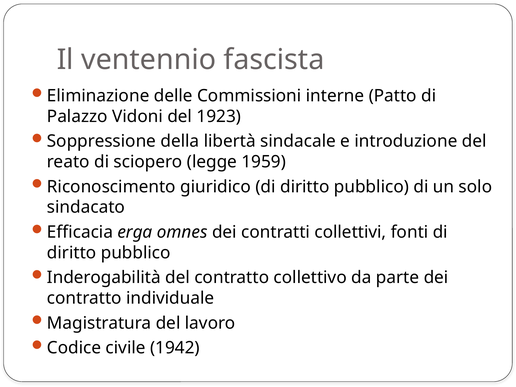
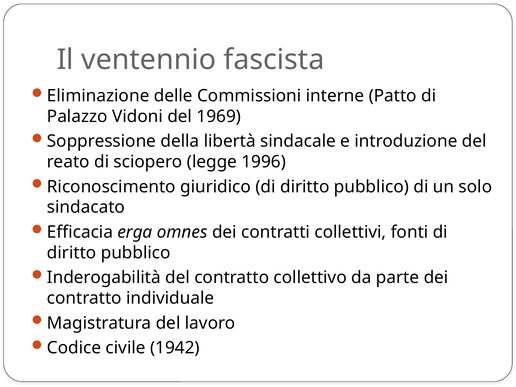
1923: 1923 -> 1969
1959: 1959 -> 1996
